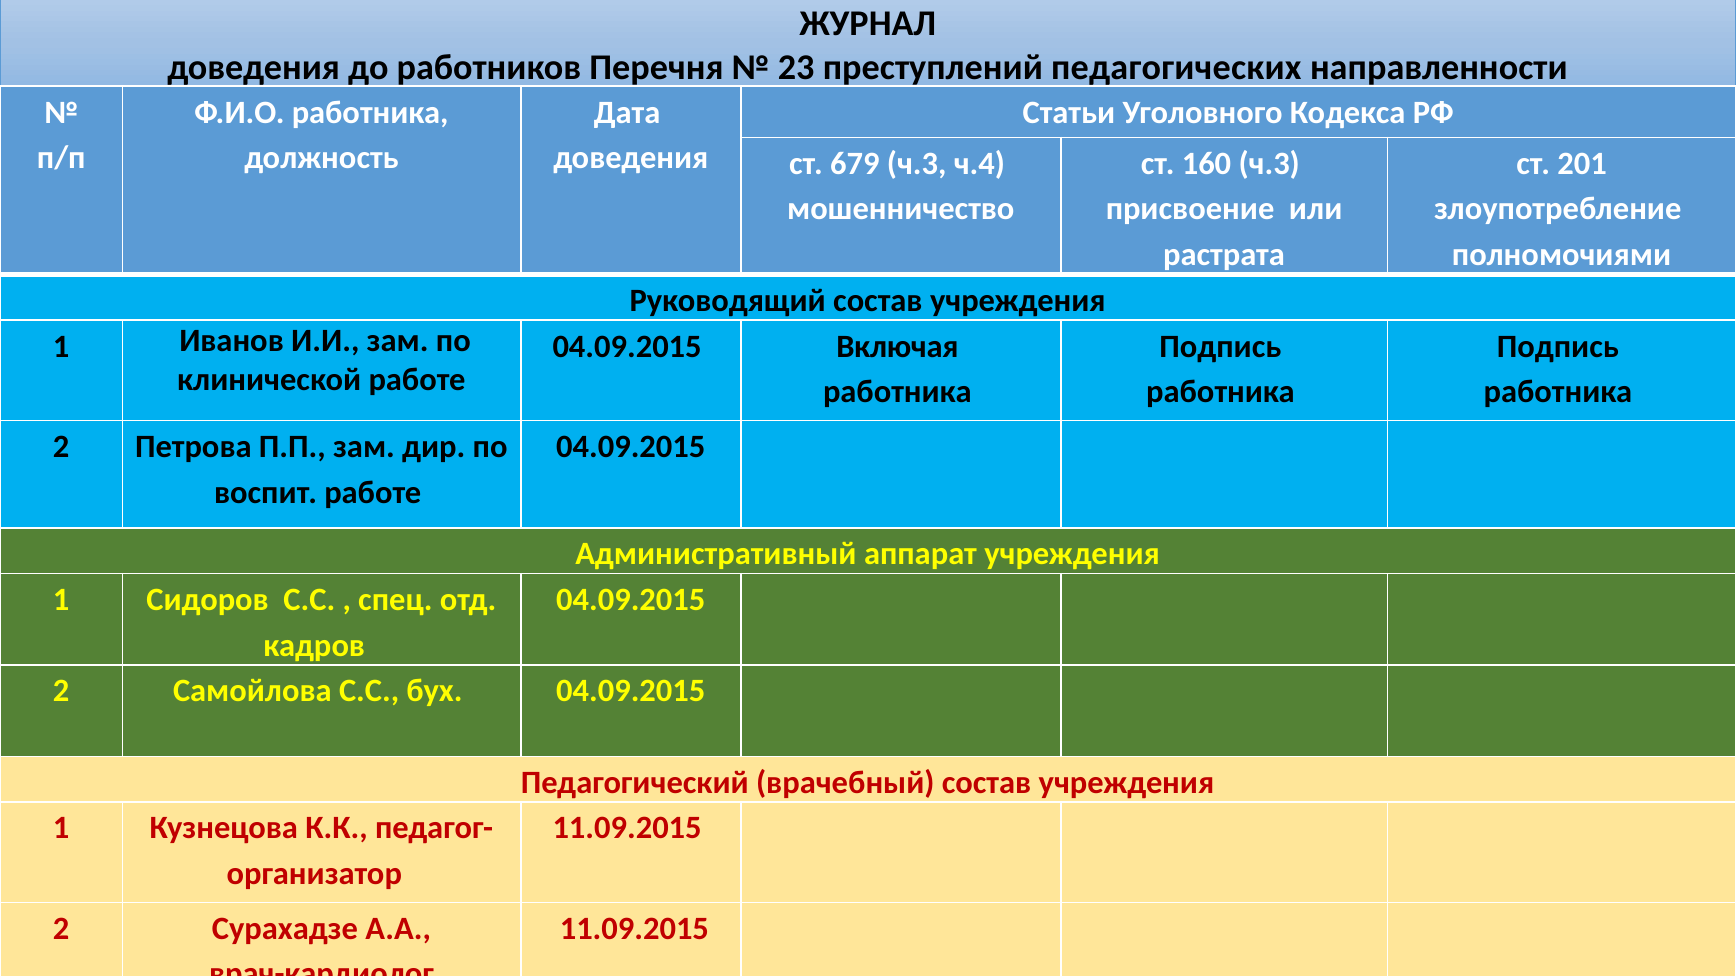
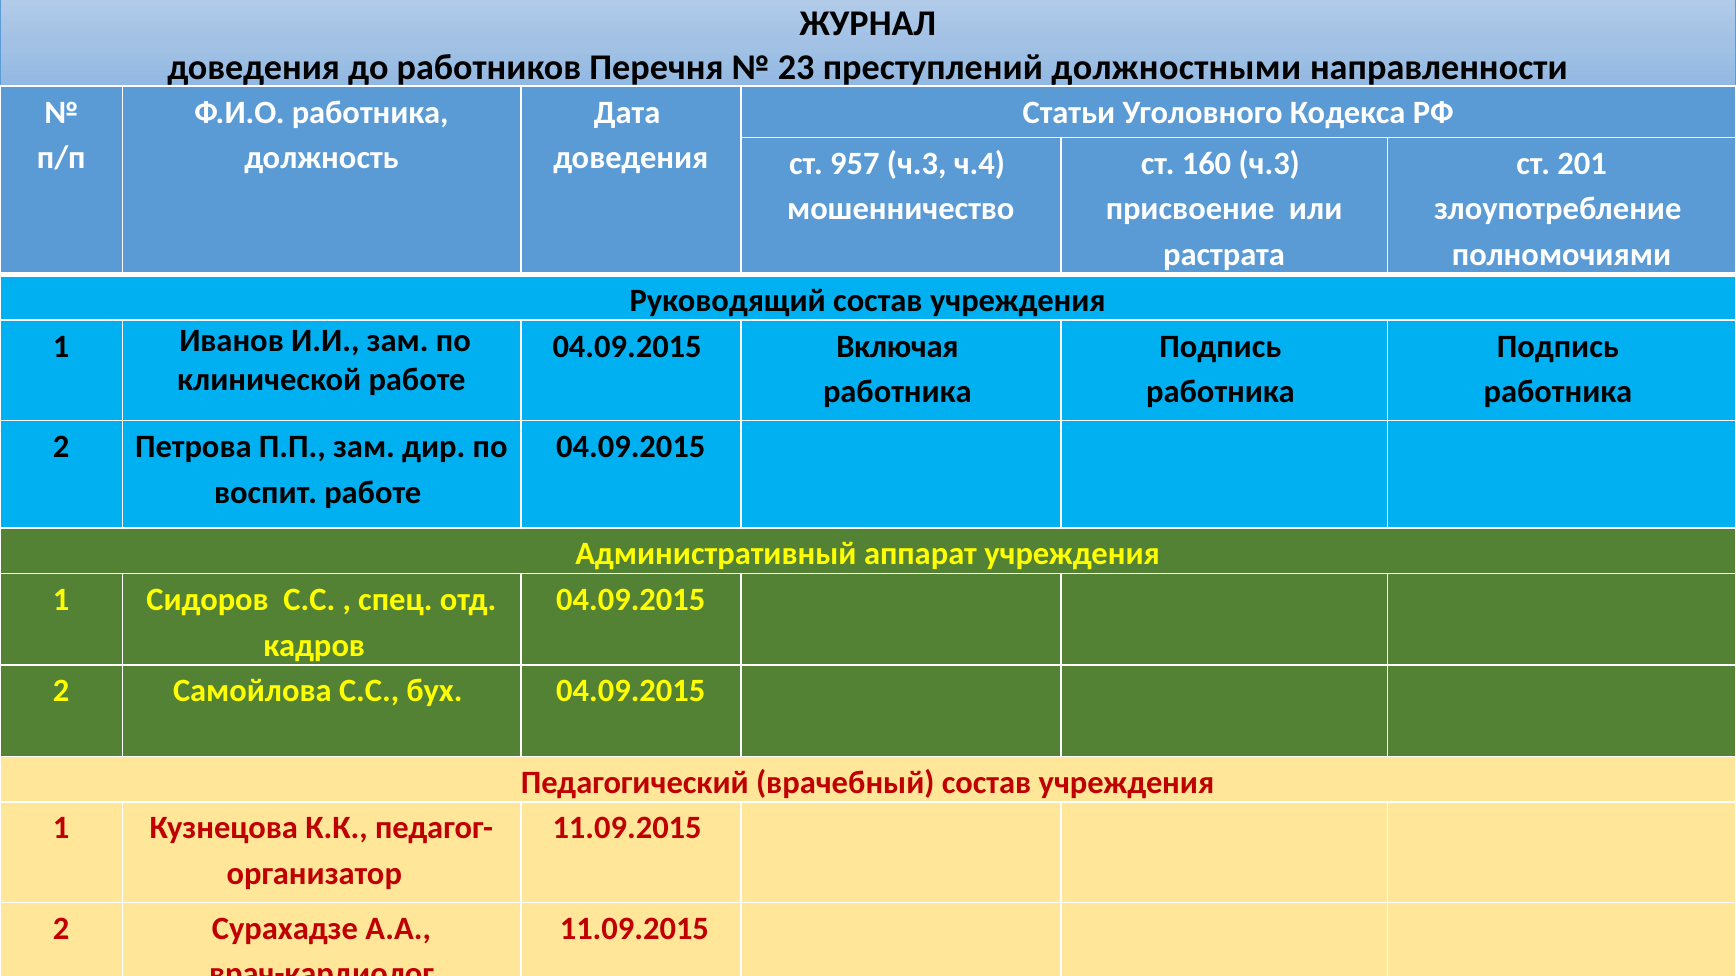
педагогических: педагогических -> должностными
679: 679 -> 957
